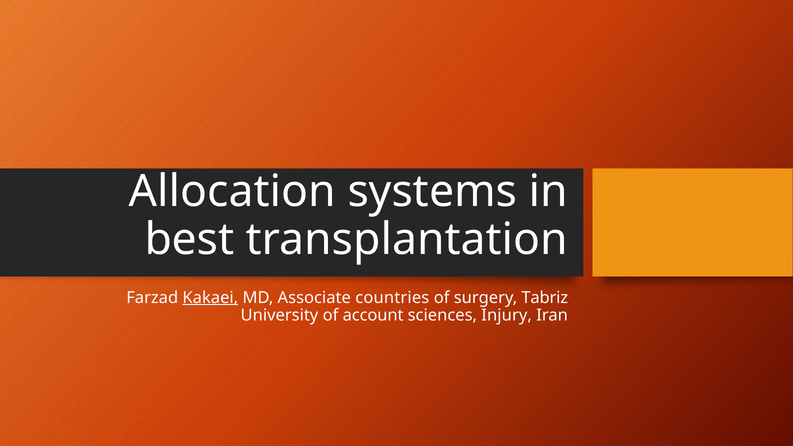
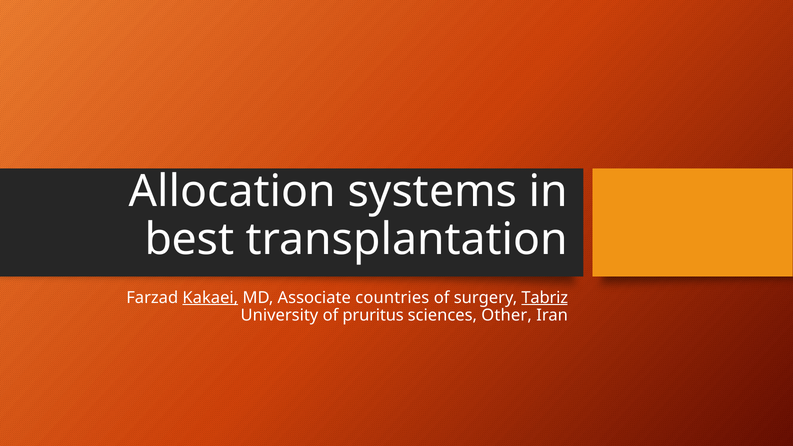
Tabriz underline: none -> present
account: account -> pruritus
Injury: Injury -> Other
